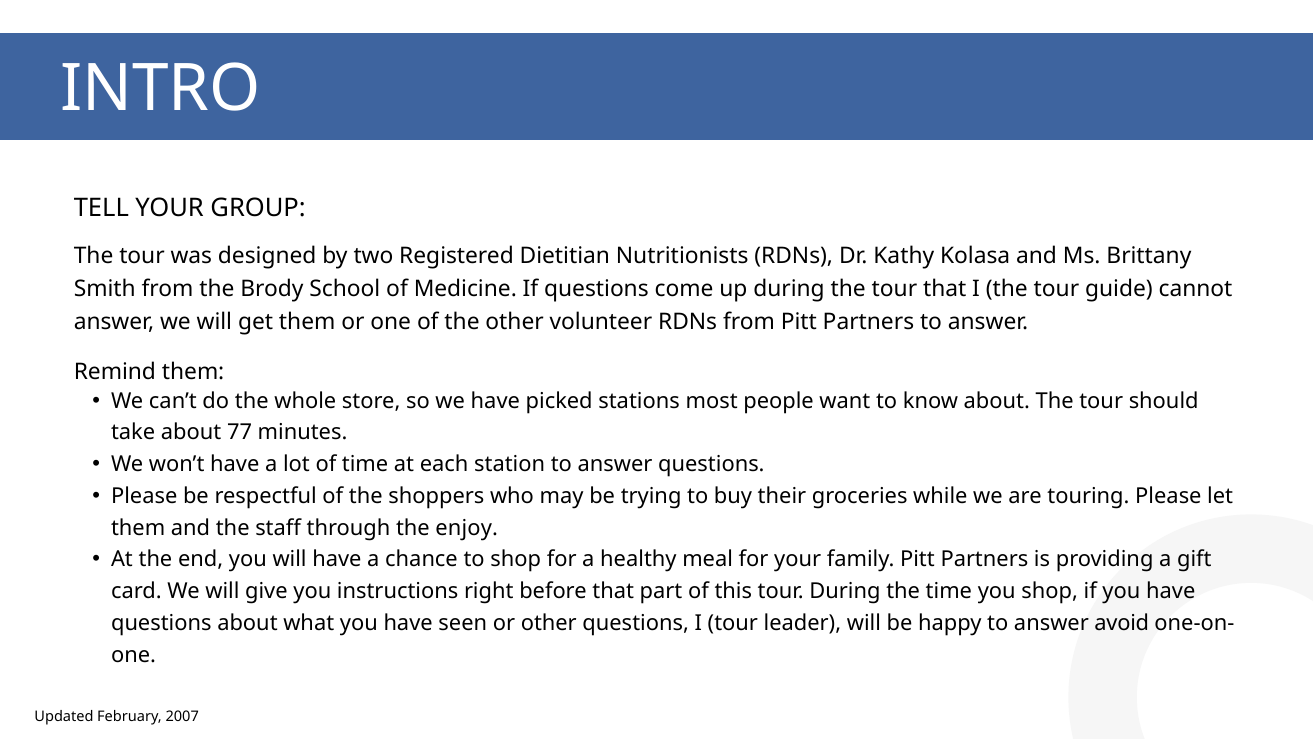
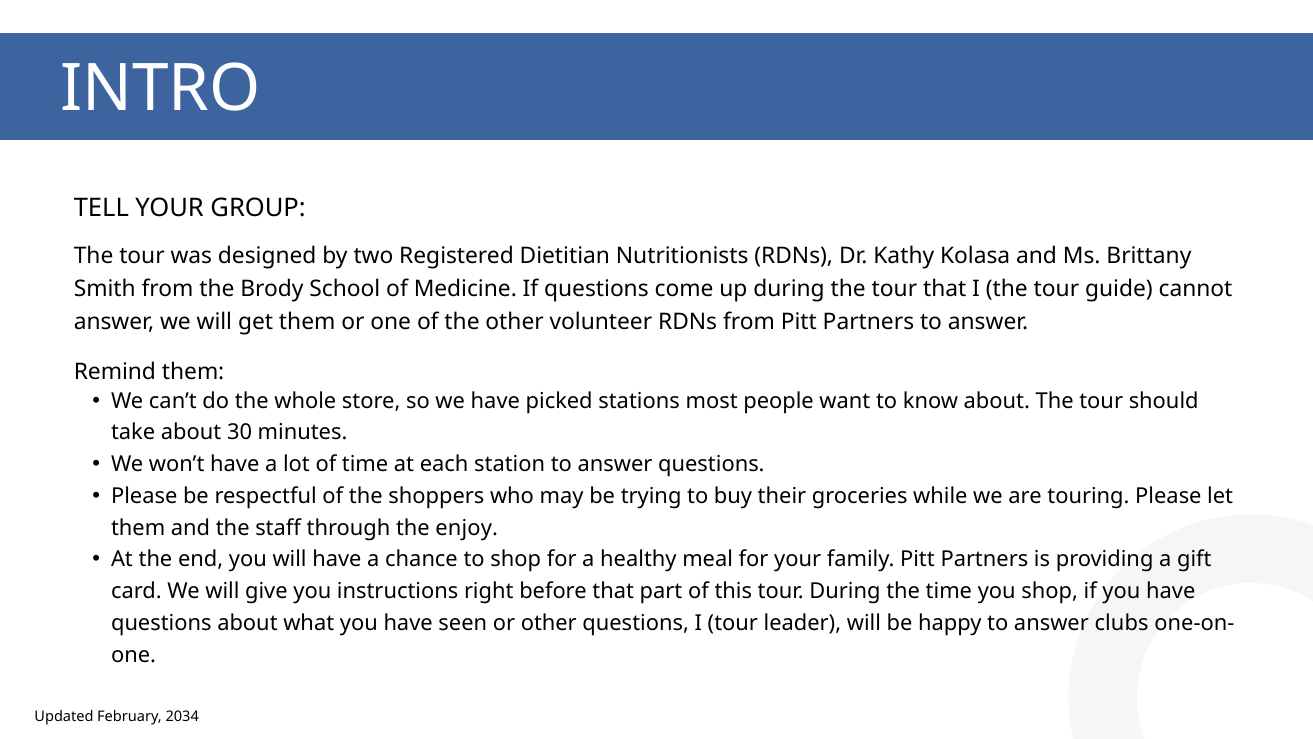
77: 77 -> 30
avoid: avoid -> clubs
2007: 2007 -> 2034
